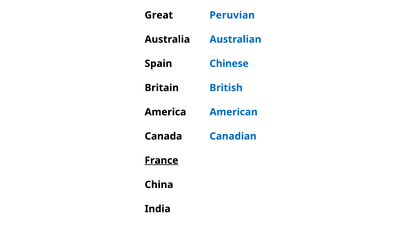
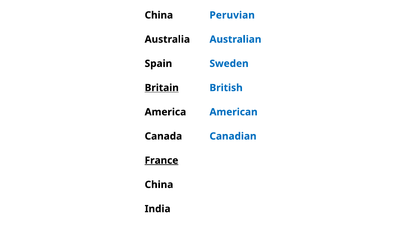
Great at (159, 15): Great -> China
Chinese: Chinese -> Sweden
Britain underline: none -> present
